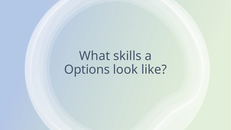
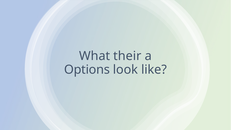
skills: skills -> their
